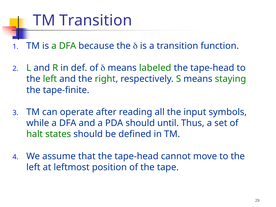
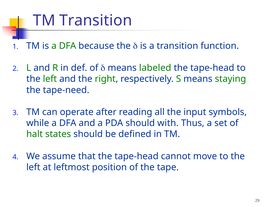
tape-finite: tape-finite -> tape-need
until: until -> with
